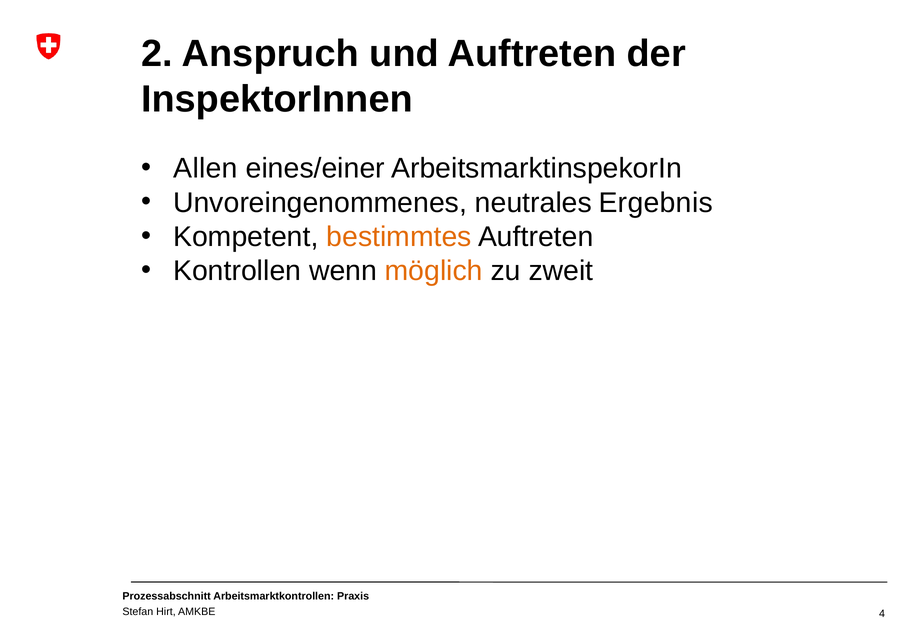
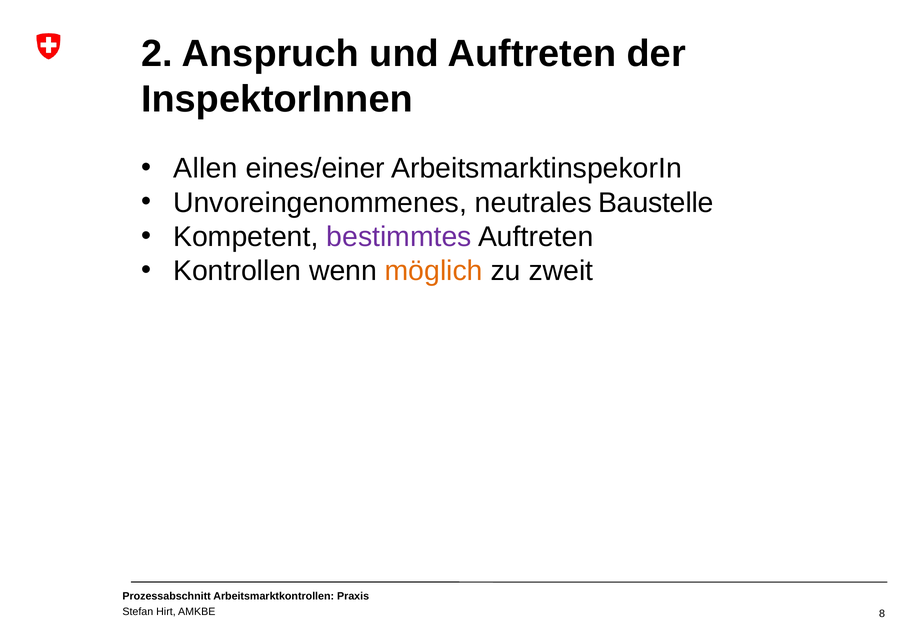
Ergebnis: Ergebnis -> Baustelle
bestimmtes colour: orange -> purple
4: 4 -> 8
